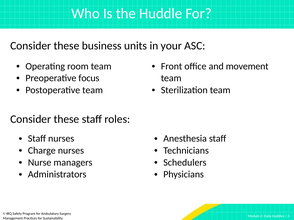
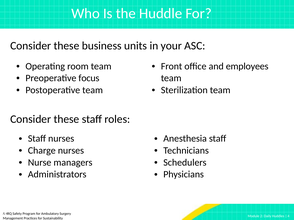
movement: movement -> employees
